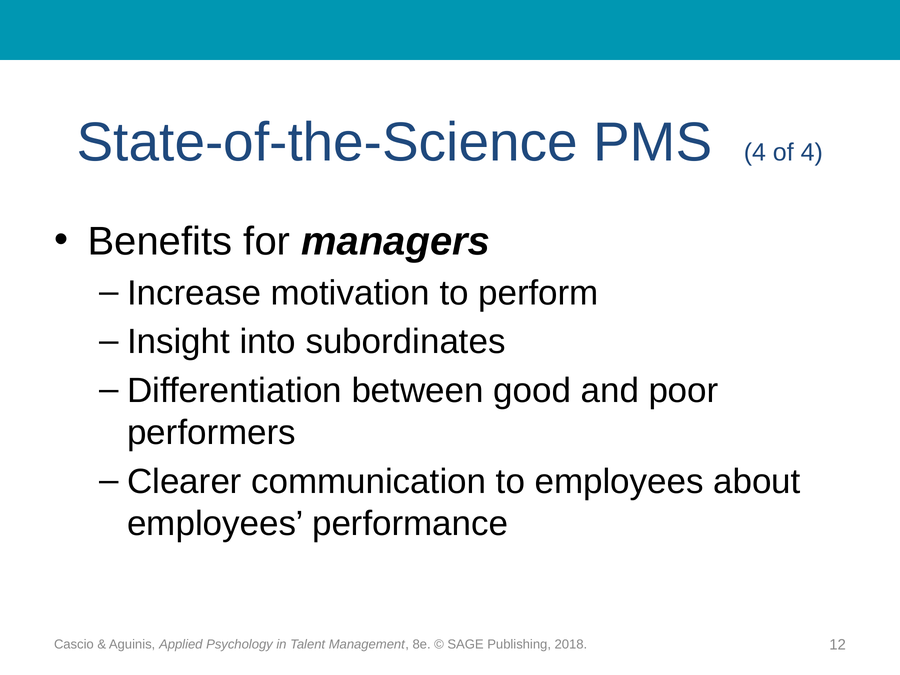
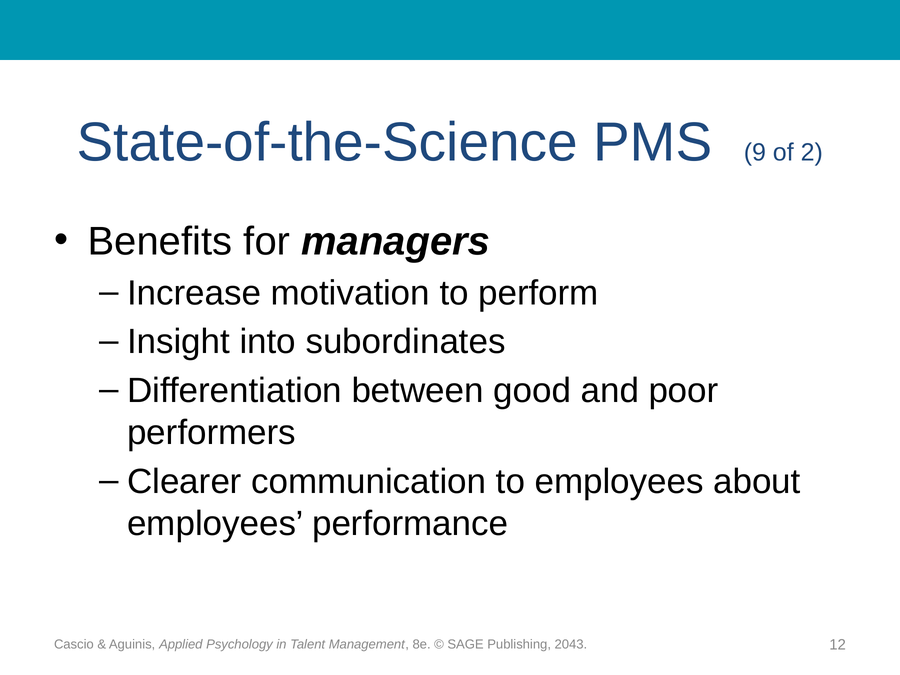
PMS 4: 4 -> 9
of 4: 4 -> 2
2018: 2018 -> 2043
